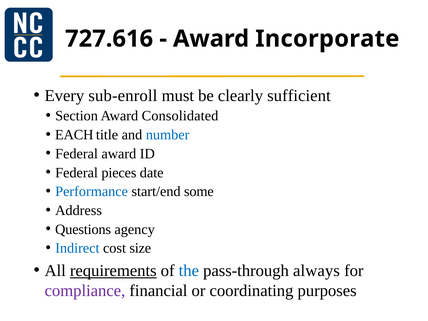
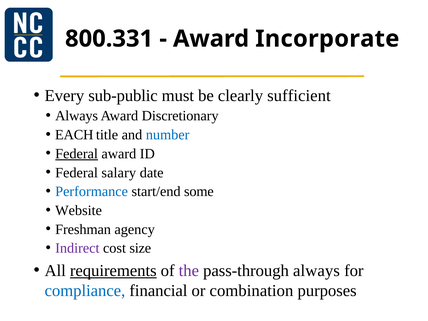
727.616: 727.616 -> 800.331
sub-enroll: sub-enroll -> sub-public
Section at (77, 116): Section -> Always
Consolidated: Consolidated -> Discretionary
Federal at (77, 154) underline: none -> present
pieces: pieces -> salary
Address: Address -> Website
Questions: Questions -> Freshman
Indirect colour: blue -> purple
the colour: blue -> purple
compliance colour: purple -> blue
coordinating: coordinating -> combination
